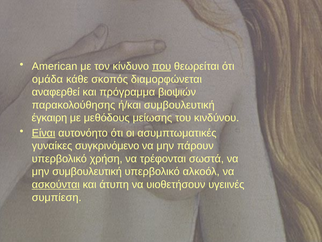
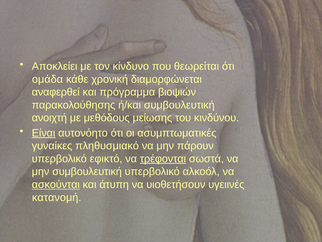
American: American -> Αποκλείει
που underline: present -> none
σκοπός: σκοπός -> χρονική
έγκαιρη: έγκαιρη -> ανοιχτή
συγκρινόμενο: συγκρινόμενο -> πληθυσμιακό
χρήση: χρήση -> εφικτό
τρέφονται underline: none -> present
συμπίεση: συμπίεση -> κατανομή
